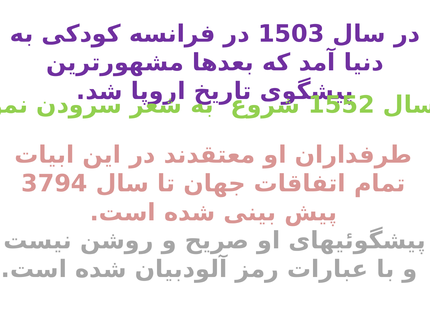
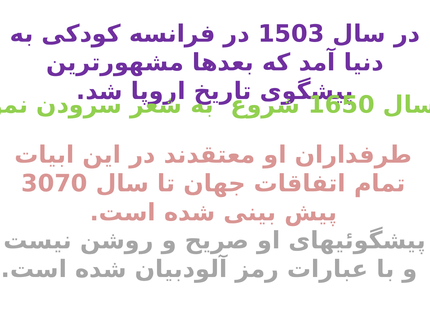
1552: 1552 -> 1650
3794: 3794 -> 3070
